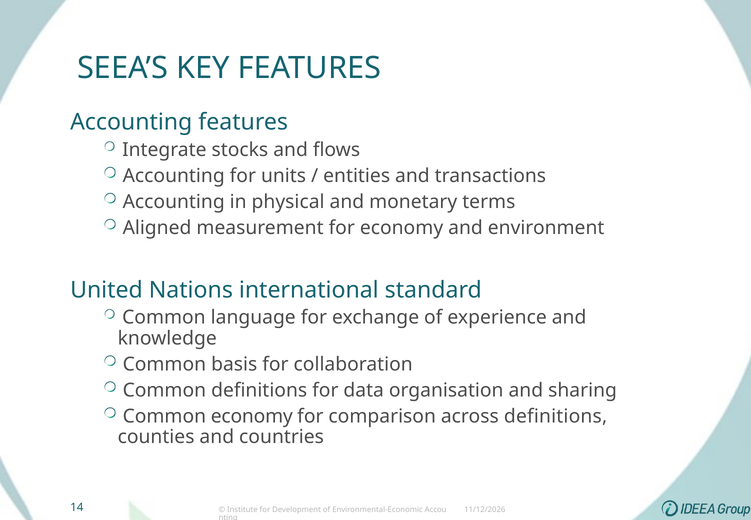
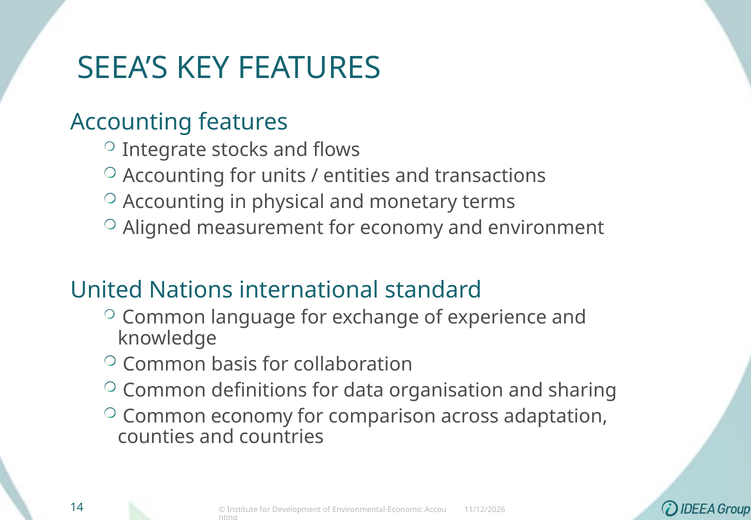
across definitions: definitions -> adaptation
